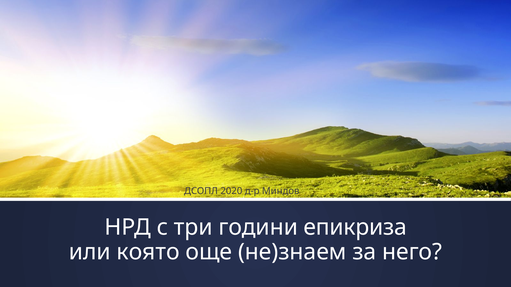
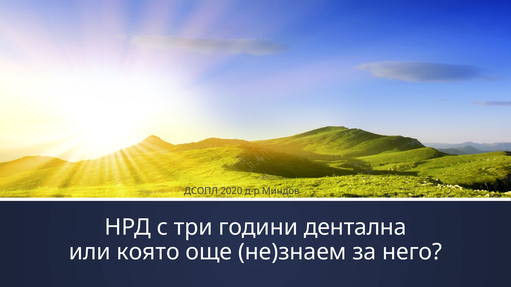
епикриза: епикриза -> дентална
